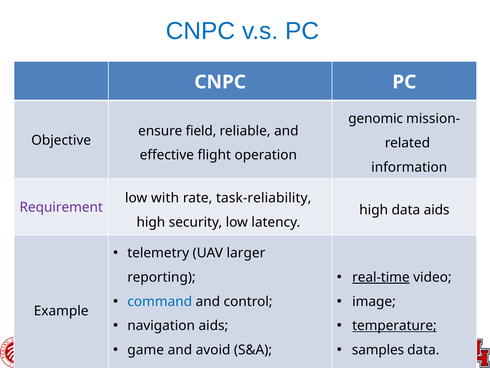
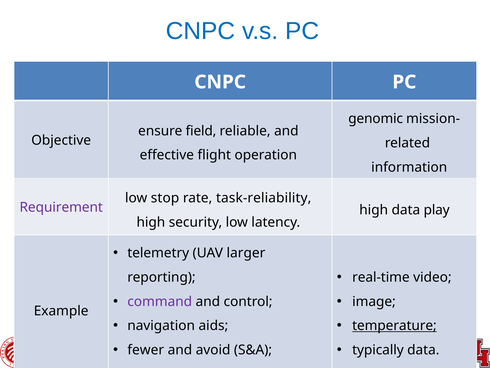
with: with -> stop
data aids: aids -> play
real-time underline: present -> none
command colour: blue -> purple
game: game -> fewer
samples: samples -> typically
